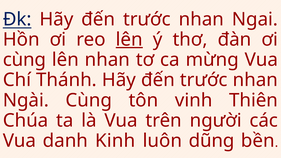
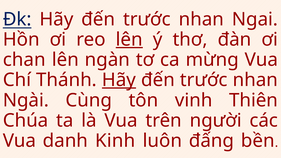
cùng at (24, 60): cùng -> chan
lên nhan: nhan -> ngàn
Hãy at (119, 80) underline: none -> present
dũng: dũng -> đấng
